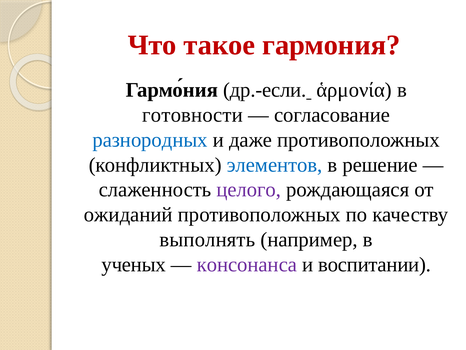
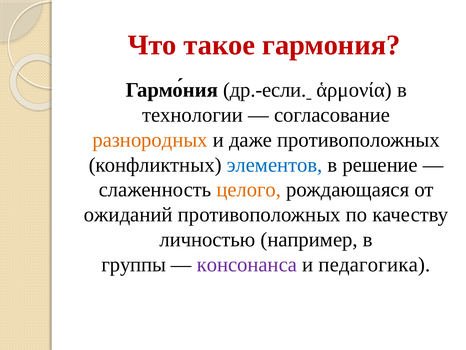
готовности: готовности -> технологии
разнородных colour: blue -> orange
целого colour: purple -> orange
выполнять: выполнять -> личностью
ученых: ученых -> группы
воспитании: воспитании -> педагогика
